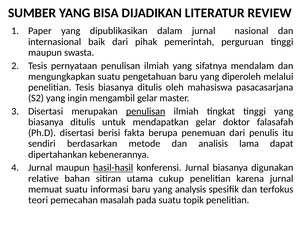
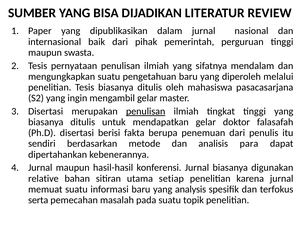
lama: lama -> para
hasil-hasil underline: present -> none
cukup: cukup -> setiap
teori: teori -> serta
